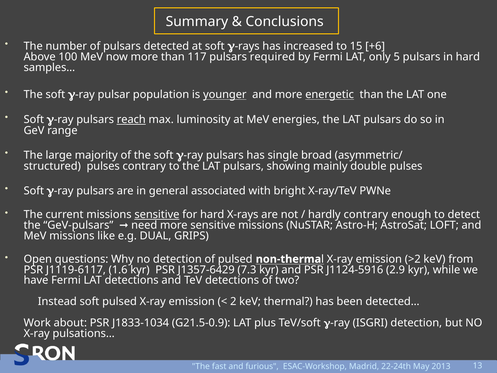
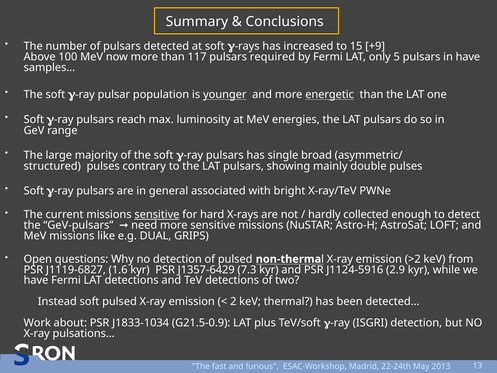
+6: +6 -> +9
in hard: hard -> have
reach underline: present -> none
hardly contrary: contrary -> collected
J1119-6117: J1119-6117 -> J1119-6827
